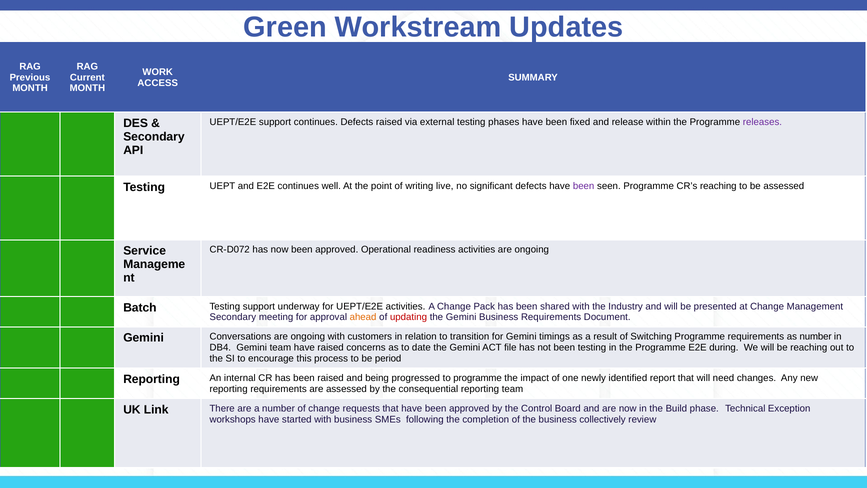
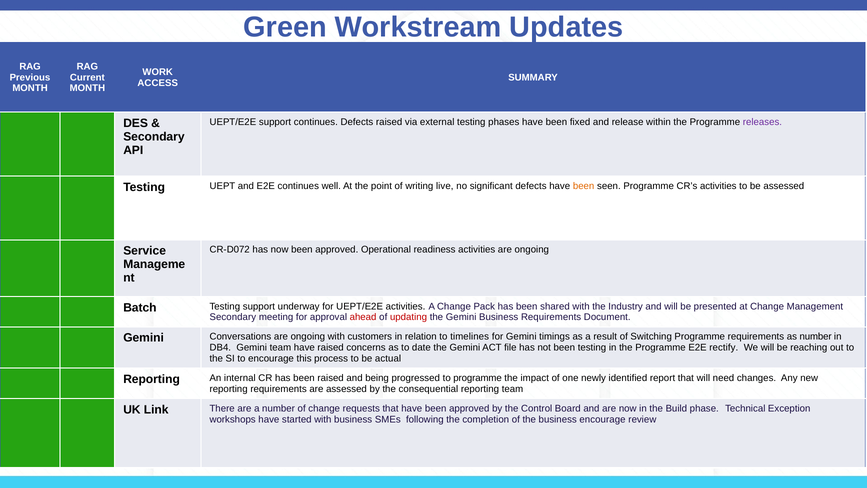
been at (584, 186) colour: purple -> orange
CR’s reaching: reaching -> activities
ahead colour: orange -> red
transition: transition -> timelines
during: during -> rectify
period: period -> actual
business collectively: collectively -> encourage
